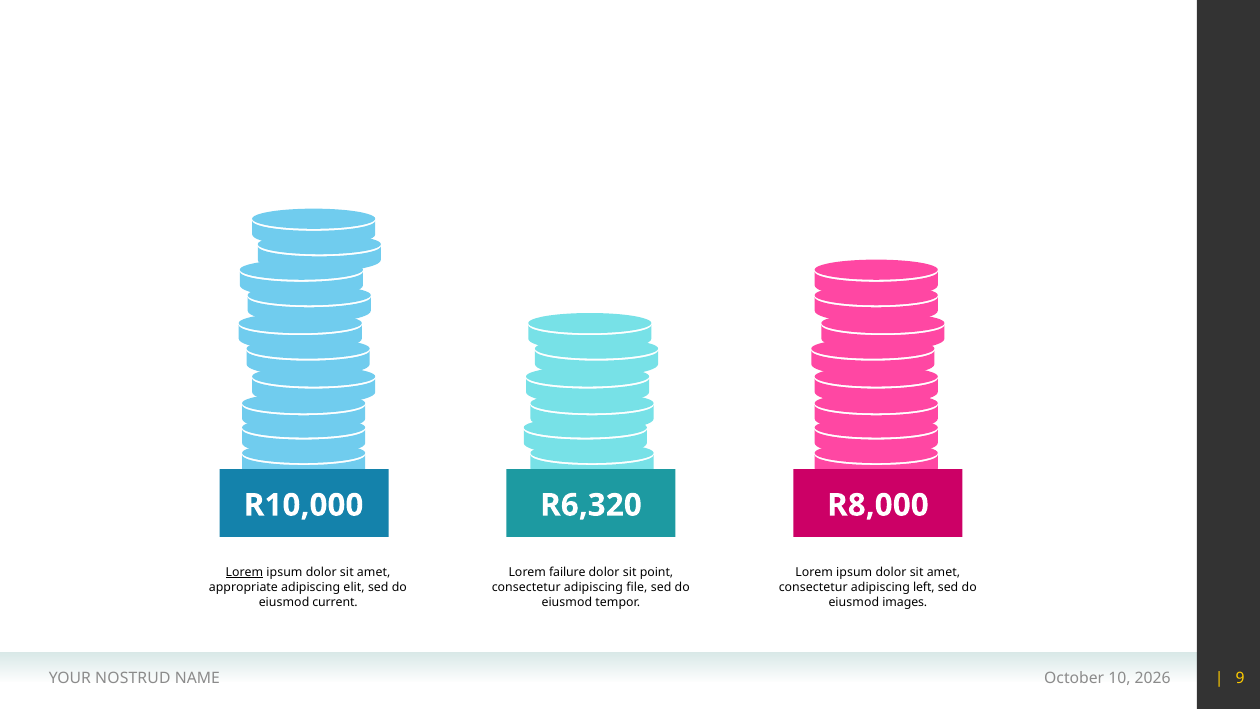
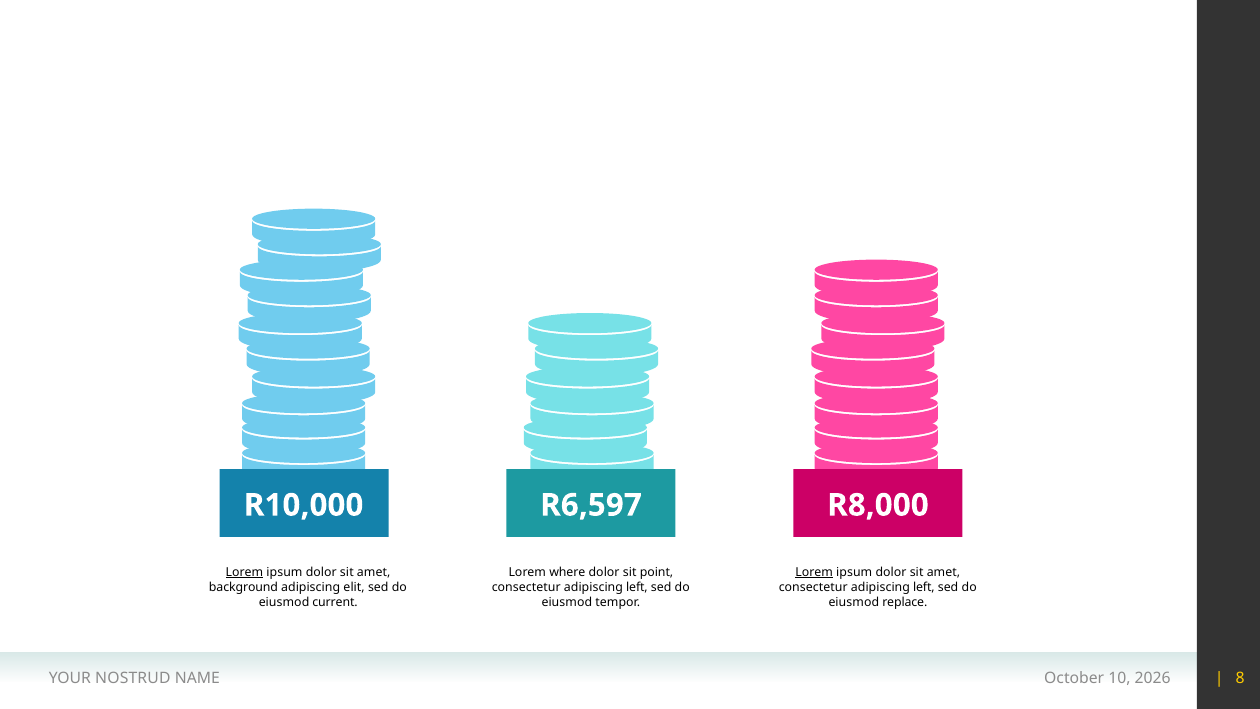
R6,320: R6,320 -> R6,597
failure: failure -> where
Lorem at (814, 572) underline: none -> present
appropriate: appropriate -> background
file at (637, 587): file -> left
images: images -> replace
9: 9 -> 8
